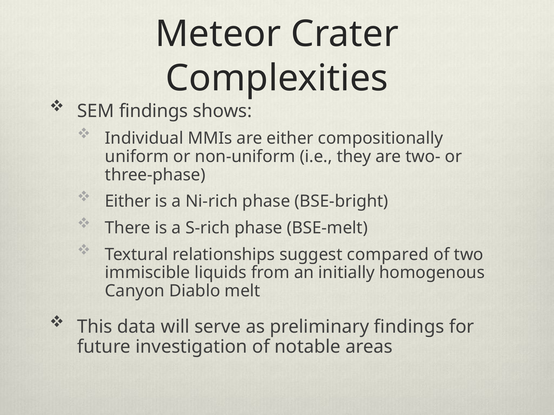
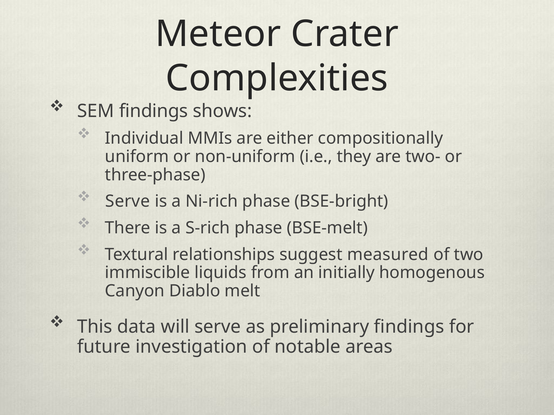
Either at (128, 202): Either -> Serve
compared: compared -> measured
